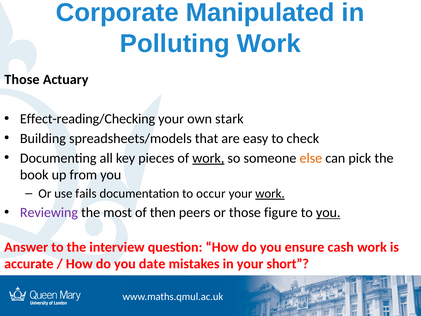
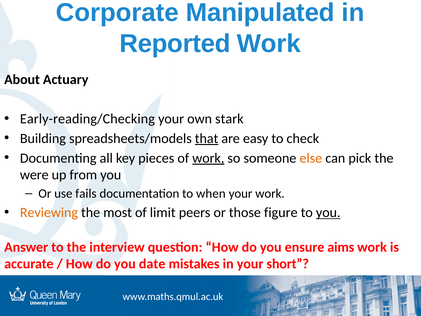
Polluting: Polluting -> Reported
Those at (22, 79): Those -> About
Effect-reading/Checking: Effect-reading/Checking -> Early-reading/Checking
that underline: none -> present
book: book -> were
occur: occur -> when
work at (270, 193) underline: present -> none
Reviewing colour: purple -> orange
then: then -> limit
cash: cash -> aims
